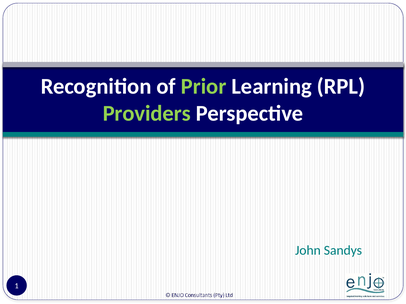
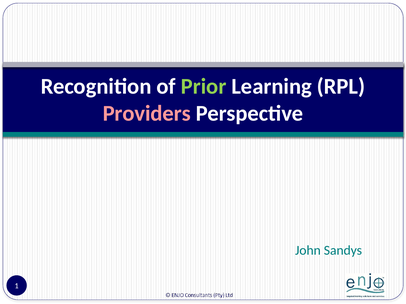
Providers colour: light green -> pink
